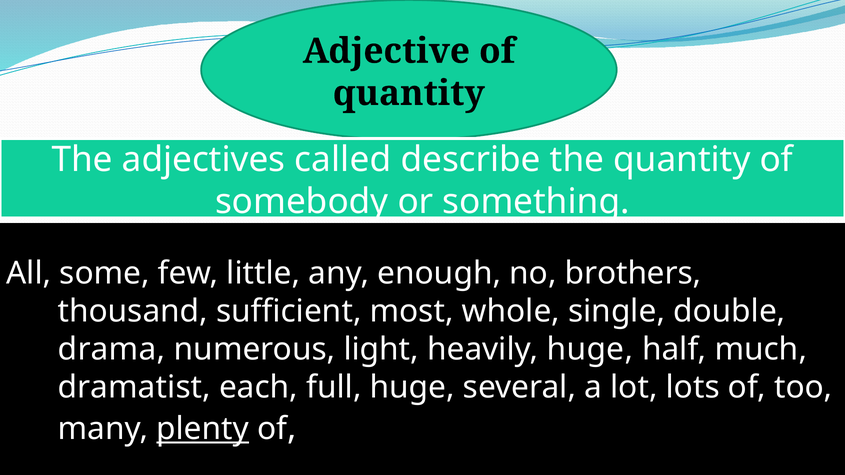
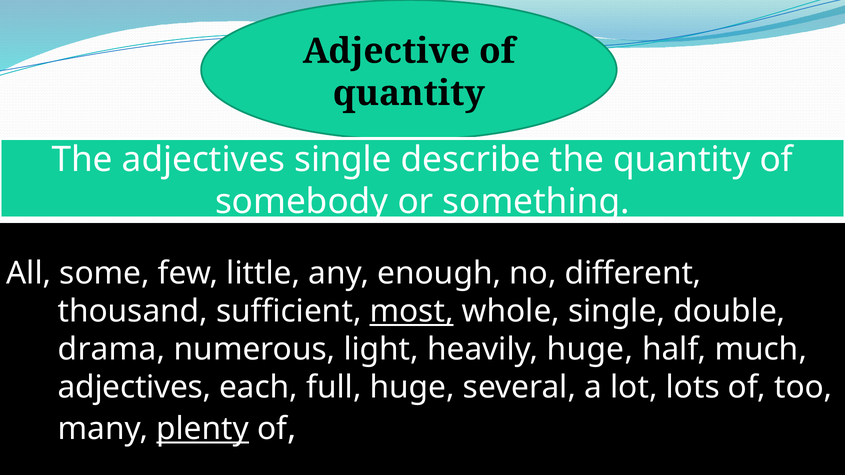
adjectives called: called -> single
brothers: brothers -> different
most underline: none -> present
dramatist at (134, 388): dramatist -> adjectives
